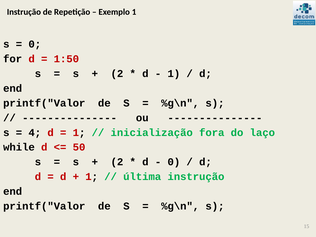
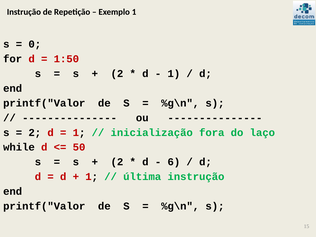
4 at (35, 133): 4 -> 2
0 at (174, 162): 0 -> 6
